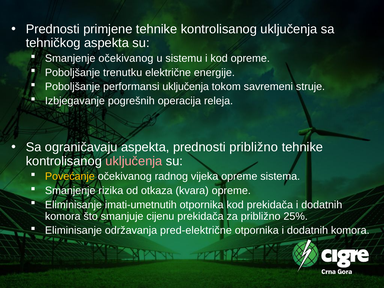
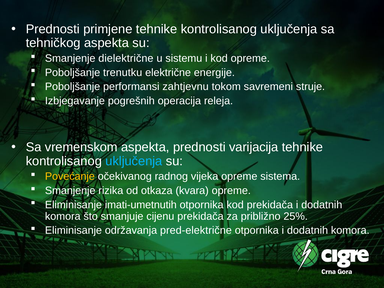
Smanjenje očekivanog: očekivanog -> dielektrične
performansi uključenja: uključenja -> zahtjevnu
ograničavaju: ograničavaju -> vremenskom
prednosti približno: približno -> varijacija
uključenja at (134, 161) colour: pink -> light blue
